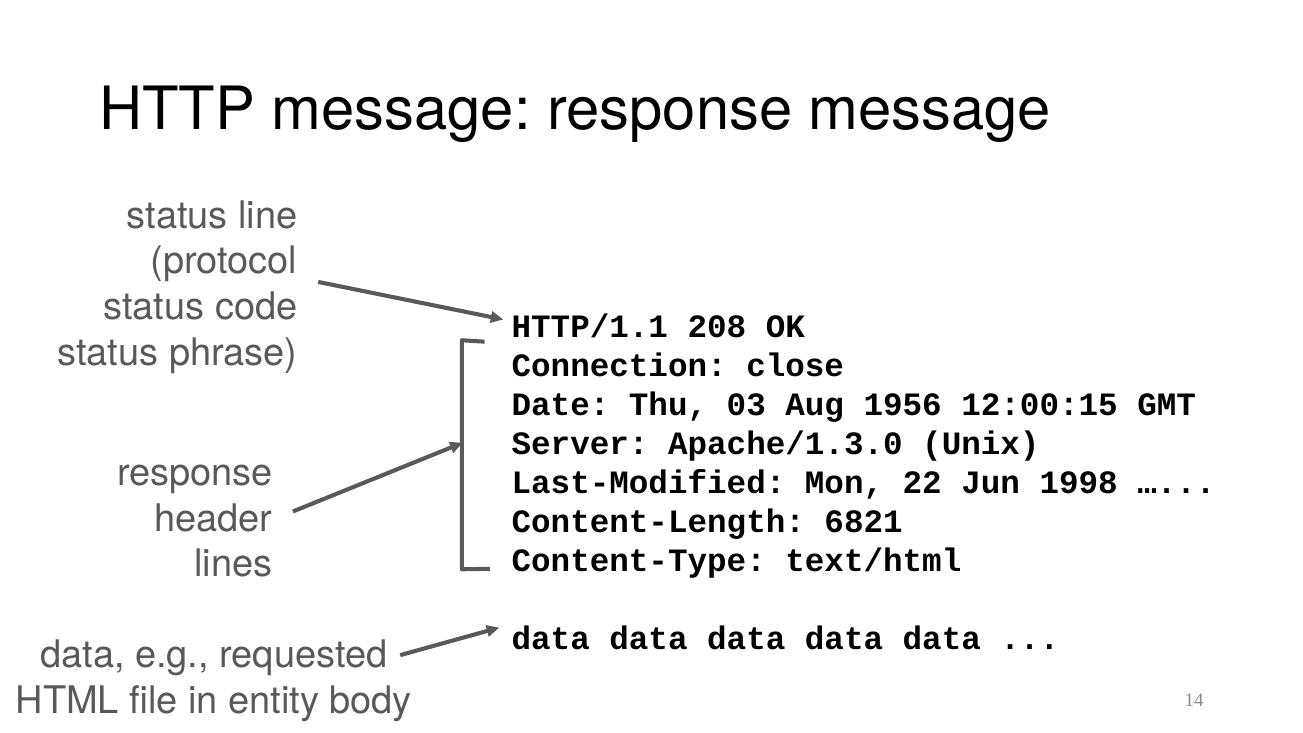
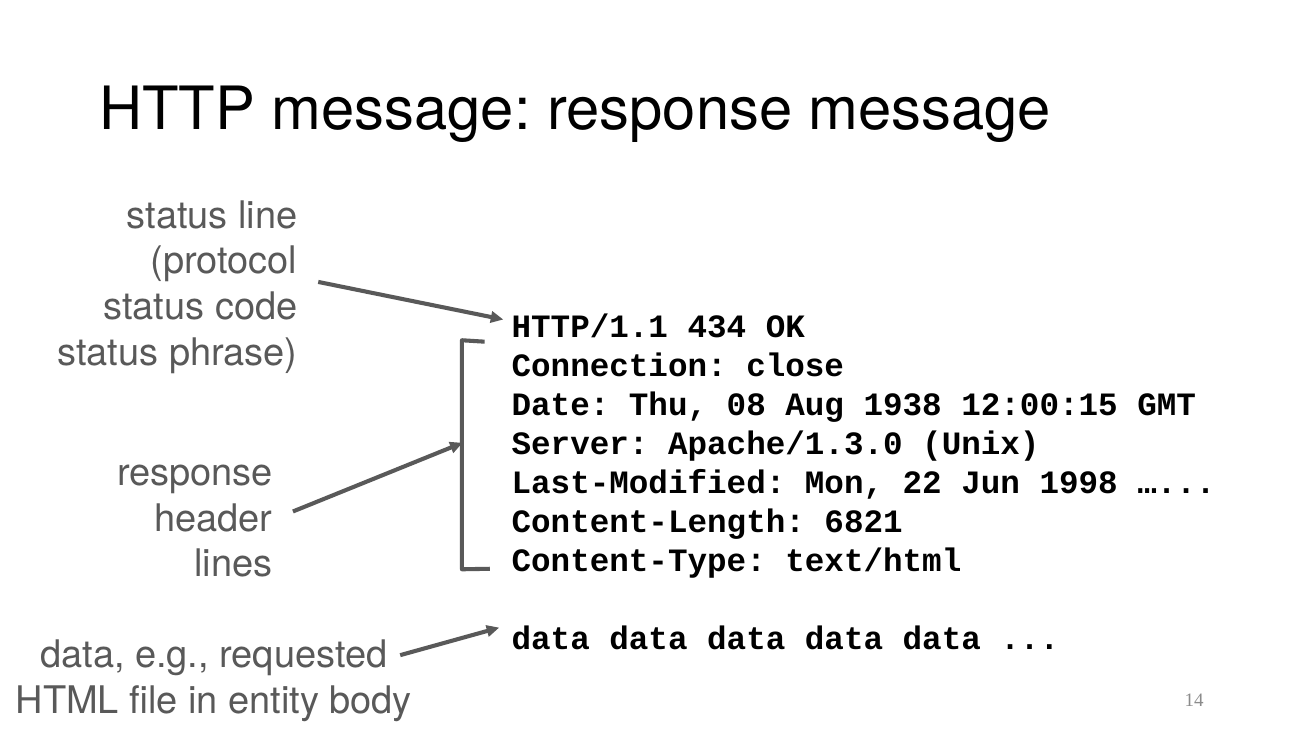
208: 208 -> 434
03: 03 -> 08
1956: 1956 -> 1938
